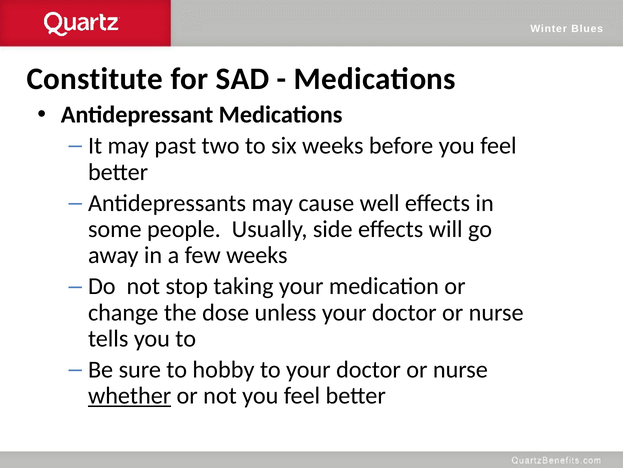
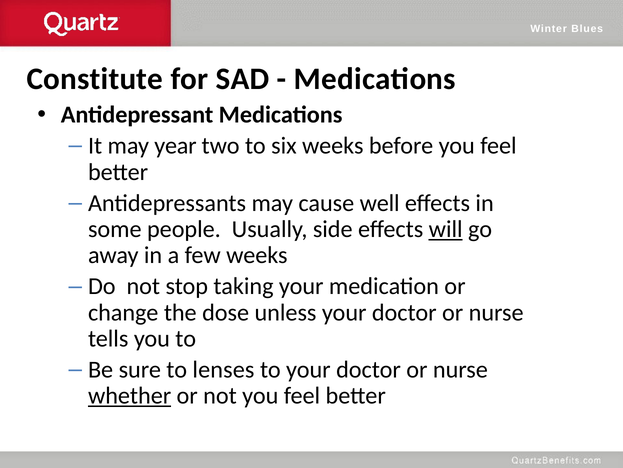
past: past -> year
will underline: none -> present
hobby: hobby -> lenses
